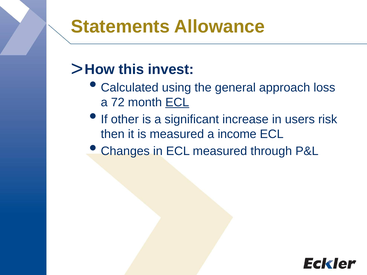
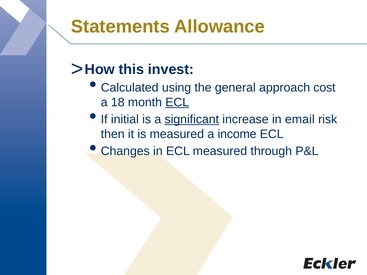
loss: loss -> cost
72: 72 -> 18
other: other -> initial
significant underline: none -> present
users: users -> email
